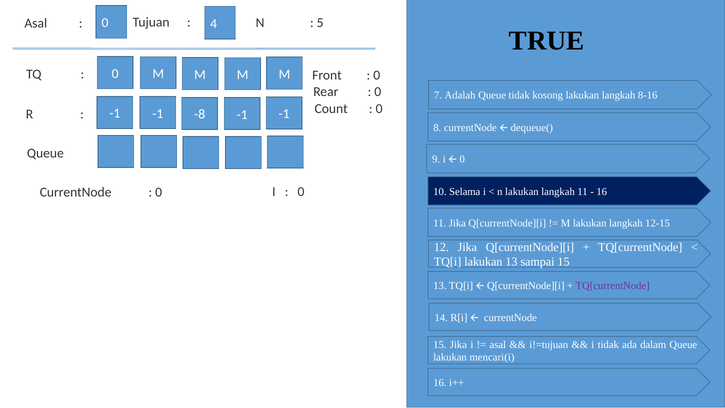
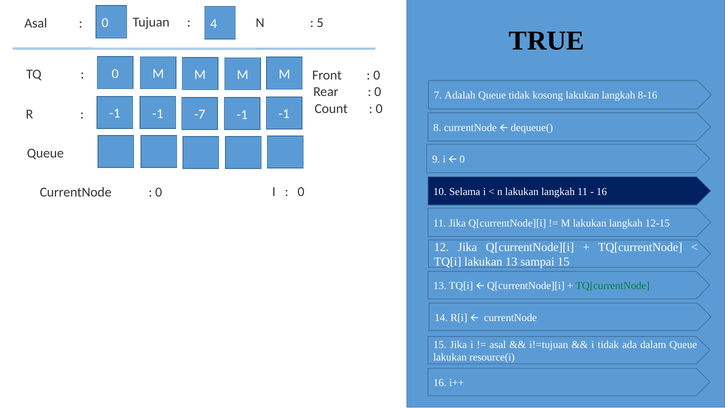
-8: -8 -> -7
TQ[currentNode at (613, 286) colour: purple -> green
mencari(i: mencari(i -> resource(i
